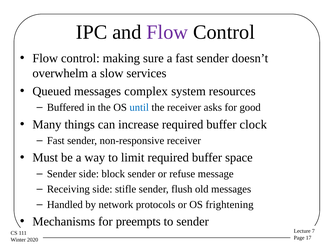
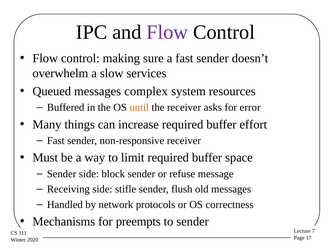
until colour: blue -> orange
good: good -> error
clock: clock -> effort
frightening: frightening -> correctness
